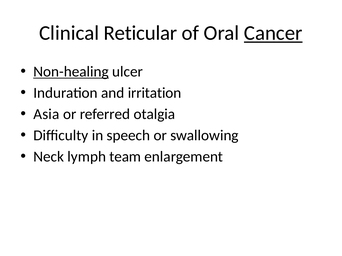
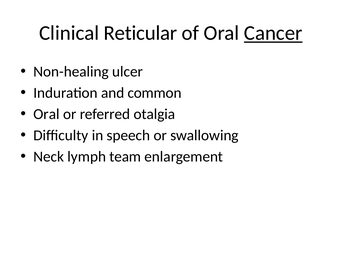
Non-healing underline: present -> none
irritation: irritation -> common
Asia at (46, 114): Asia -> Oral
